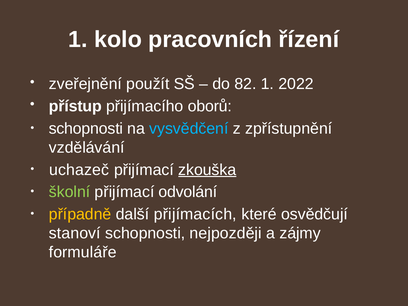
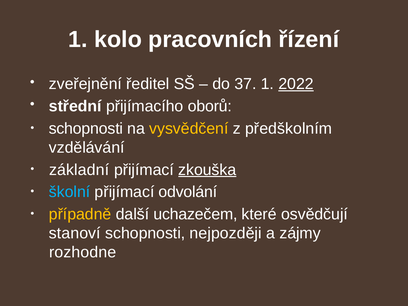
použít: použít -> ředitel
82: 82 -> 37
2022 underline: none -> present
přístup: přístup -> střední
vysvědčení colour: light blue -> yellow
zpřístupnění: zpřístupnění -> předškolním
uchazeč: uchazeč -> základní
školní colour: light green -> light blue
přijímacích: přijímacích -> uchazečem
formuláře: formuláře -> rozhodne
